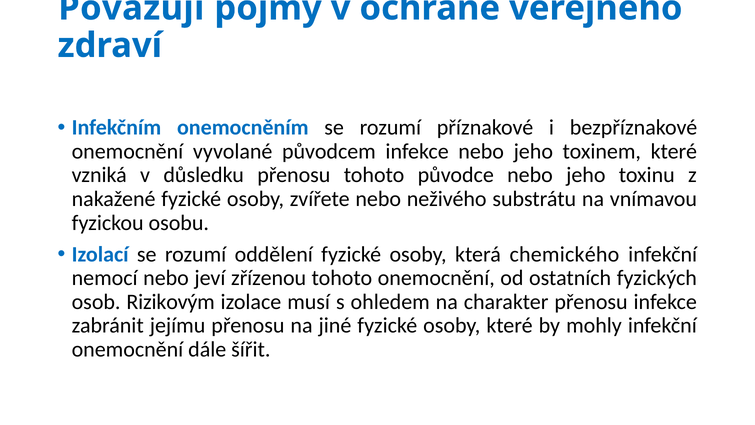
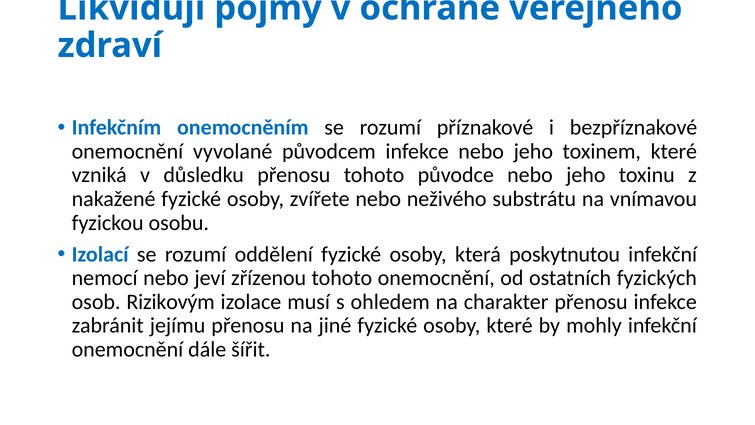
Považují: Považují -> Likvidují
chemického: chemického -> poskytnutou
